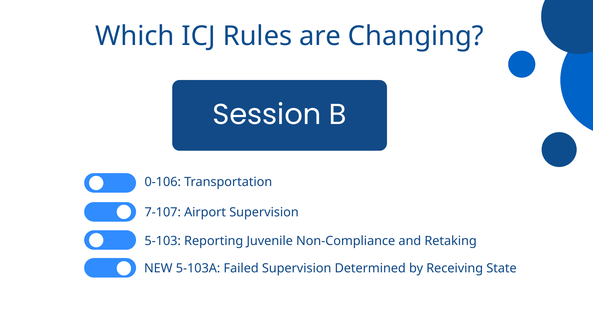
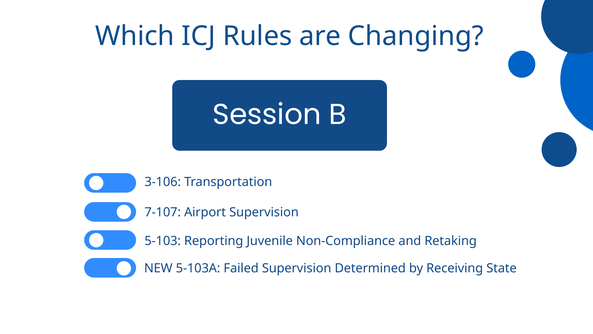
0-106: 0-106 -> 3-106
